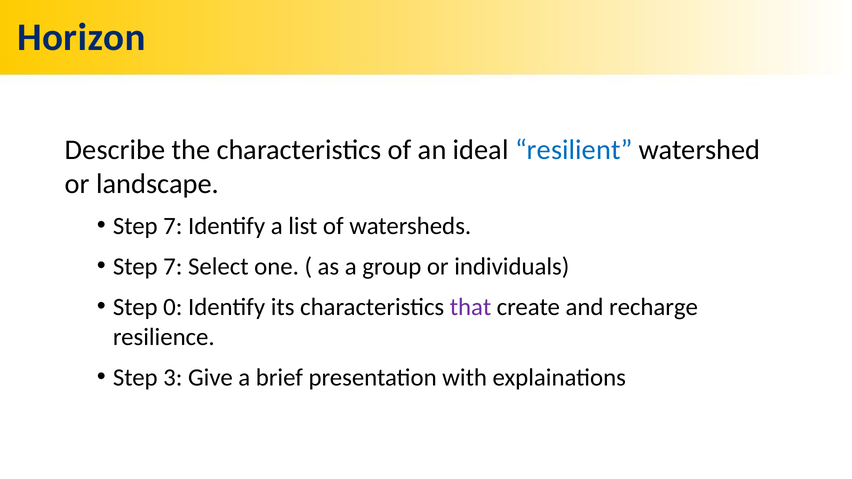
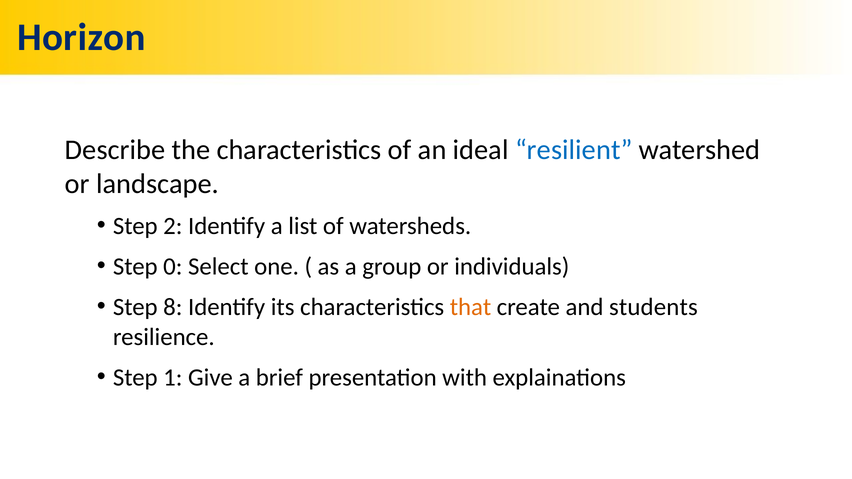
7 at (173, 226): 7 -> 2
7 at (173, 267): 7 -> 0
0: 0 -> 8
that colour: purple -> orange
recharge: recharge -> students
3: 3 -> 1
